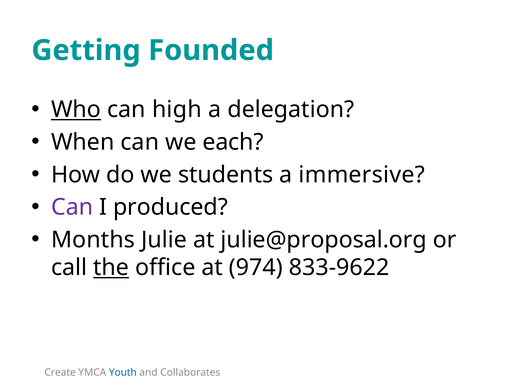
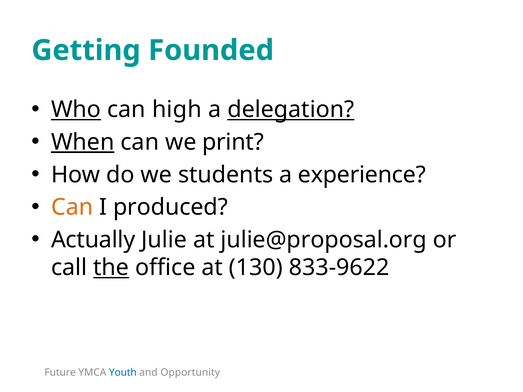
delegation underline: none -> present
When underline: none -> present
each: each -> print
immersive: immersive -> experience
Can at (72, 207) colour: purple -> orange
Months: Months -> Actually
974: 974 -> 130
Create: Create -> Future
Collaborates: Collaborates -> Opportunity
